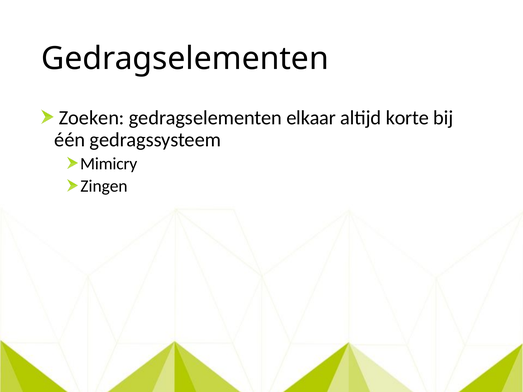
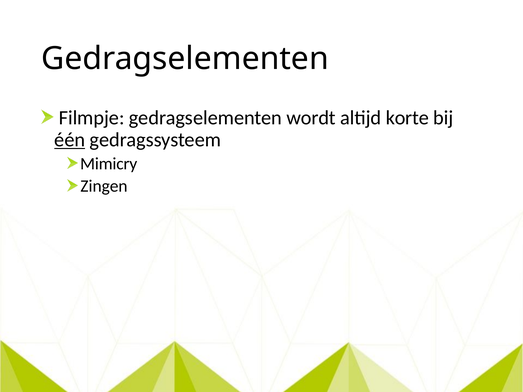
Zoeken: Zoeken -> Filmpje
elkaar: elkaar -> wordt
één underline: none -> present
